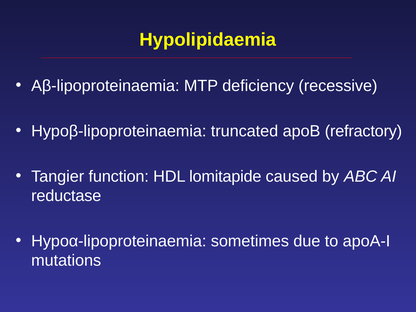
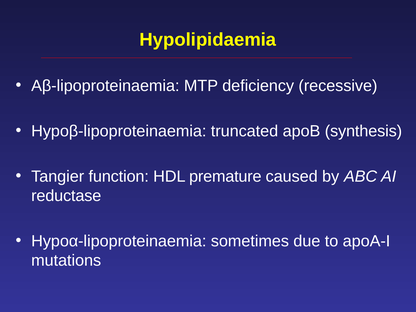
refractory: refractory -> synthesis
lomitapide: lomitapide -> premature
